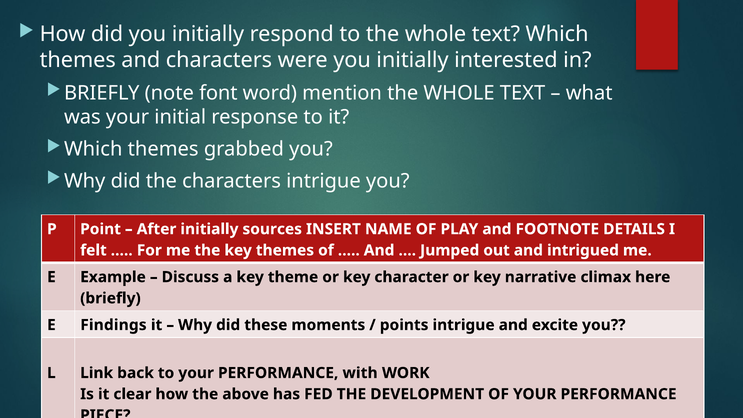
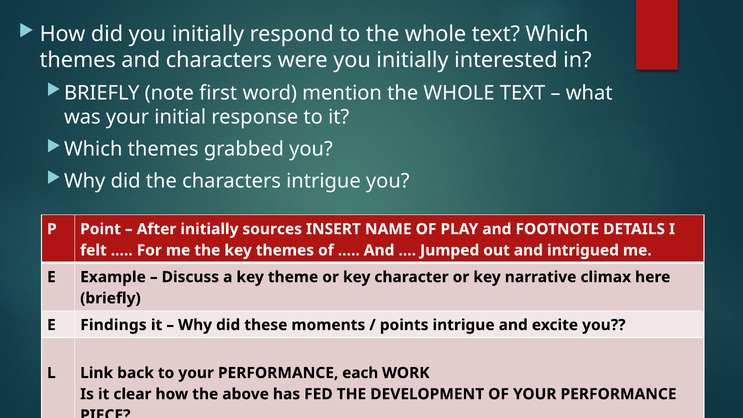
font: font -> first
with: with -> each
